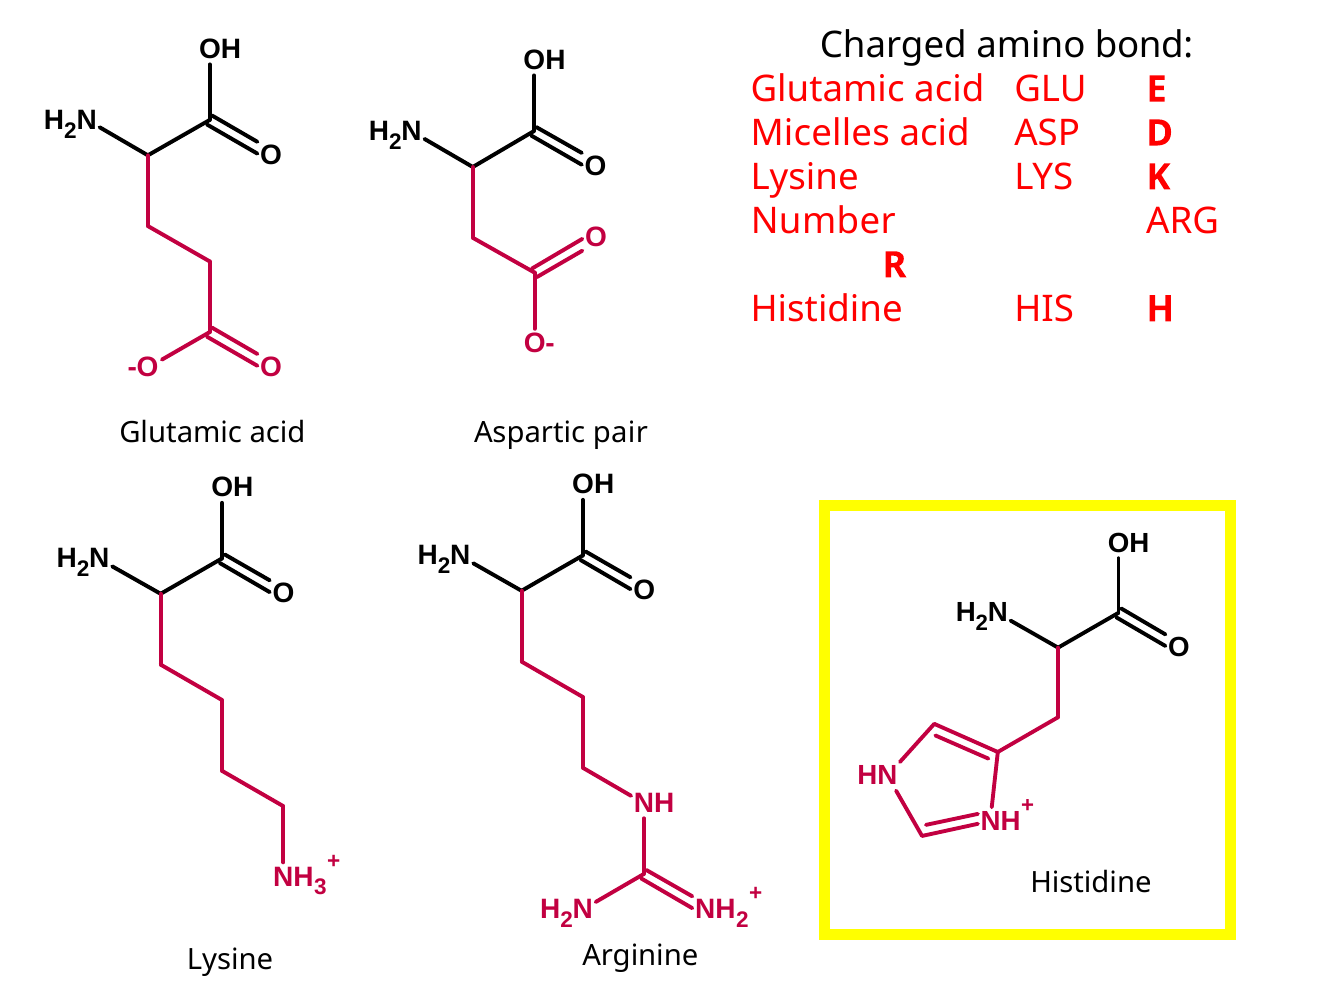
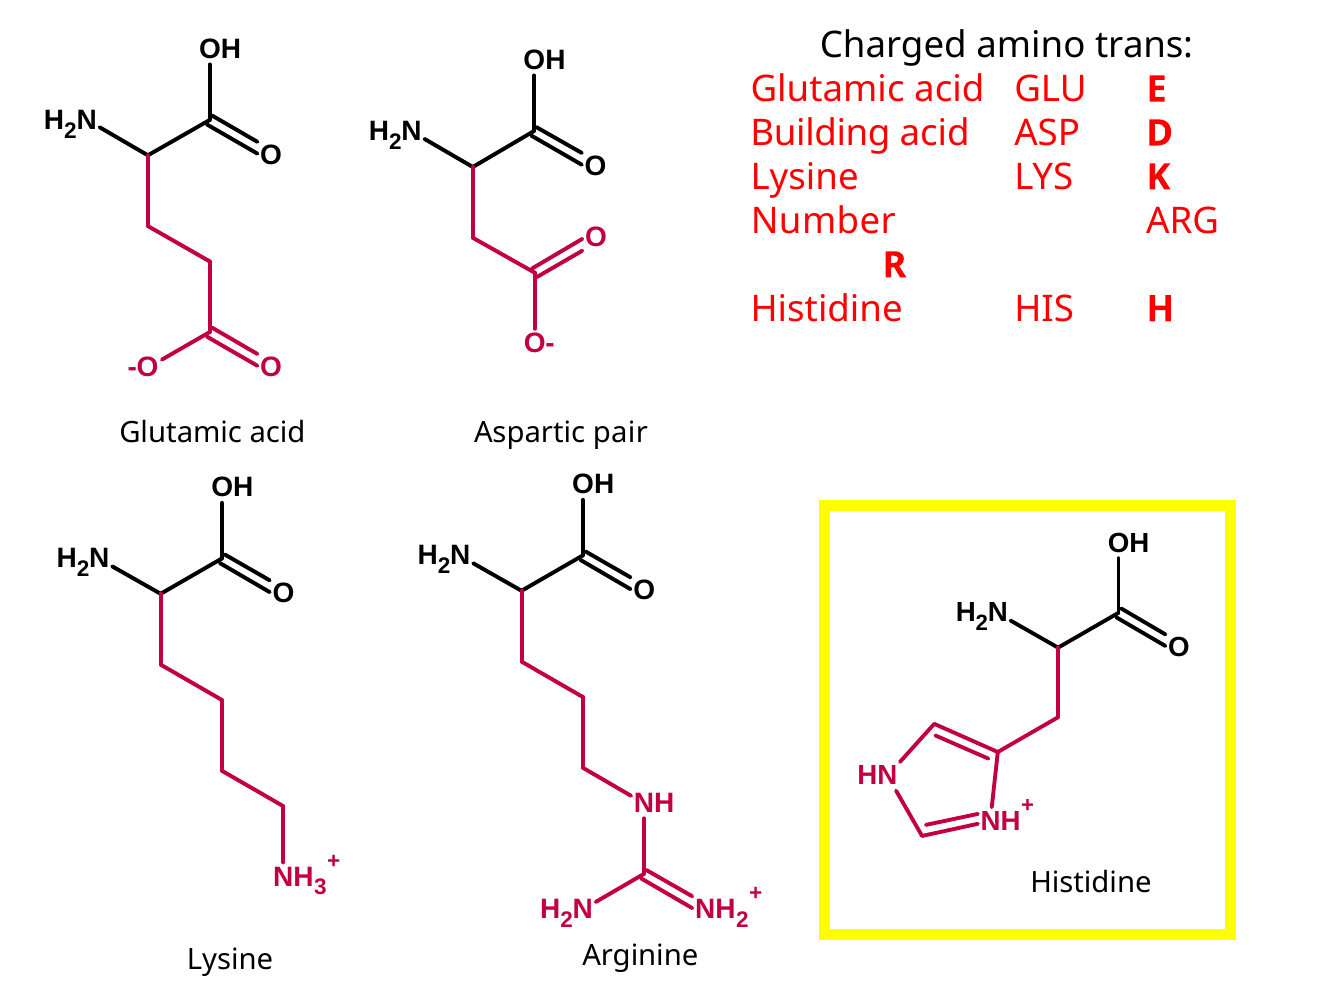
bond: bond -> trans
Micelles: Micelles -> Building
